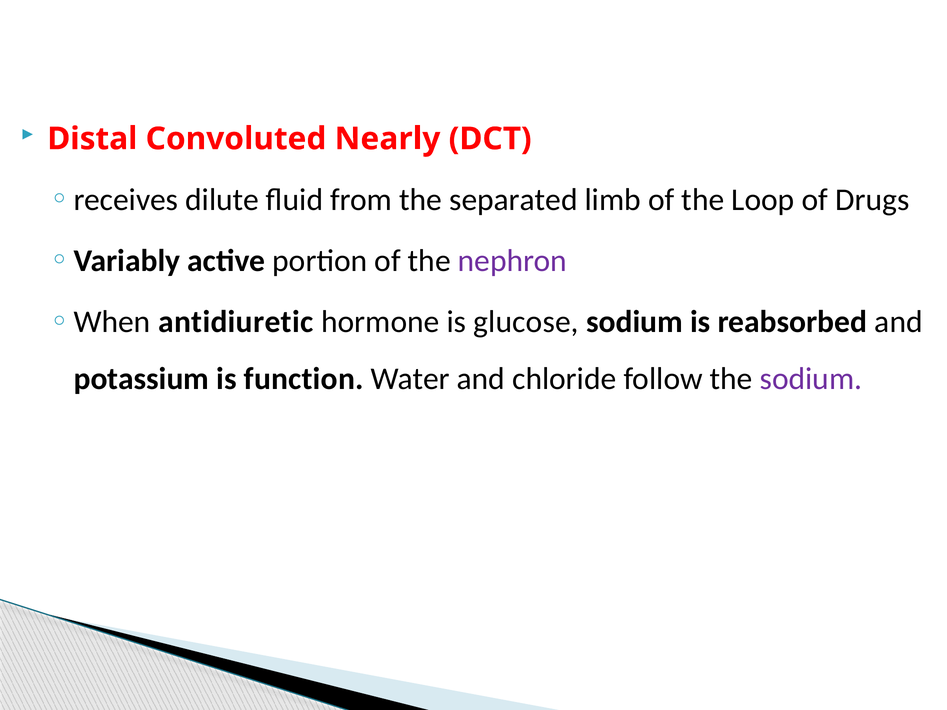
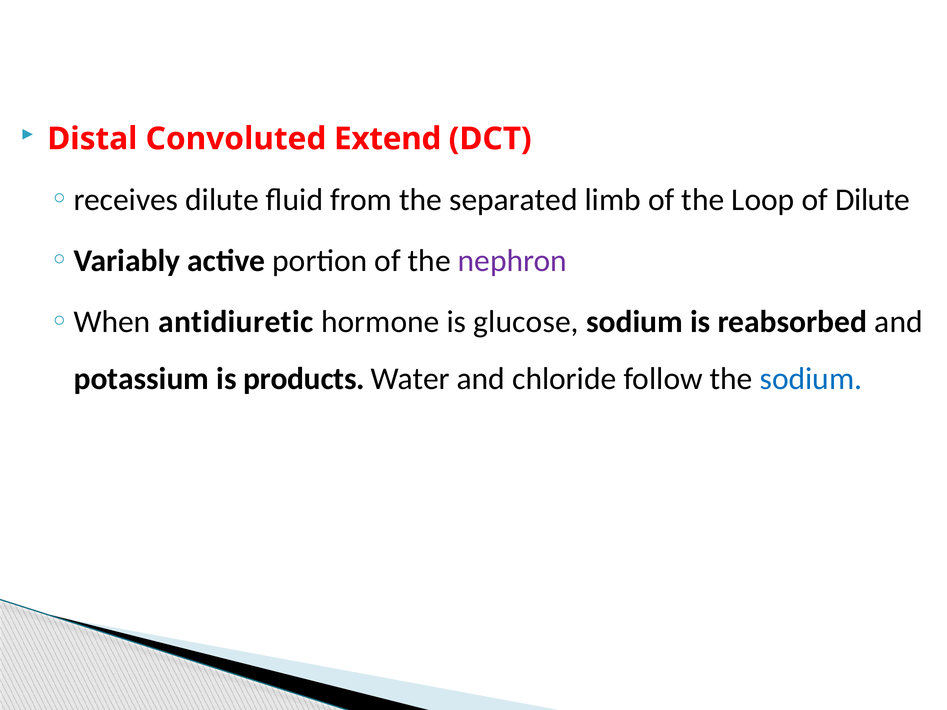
Nearly: Nearly -> Extend
of Drugs: Drugs -> Dilute
function: function -> products
sodium at (811, 379) colour: purple -> blue
